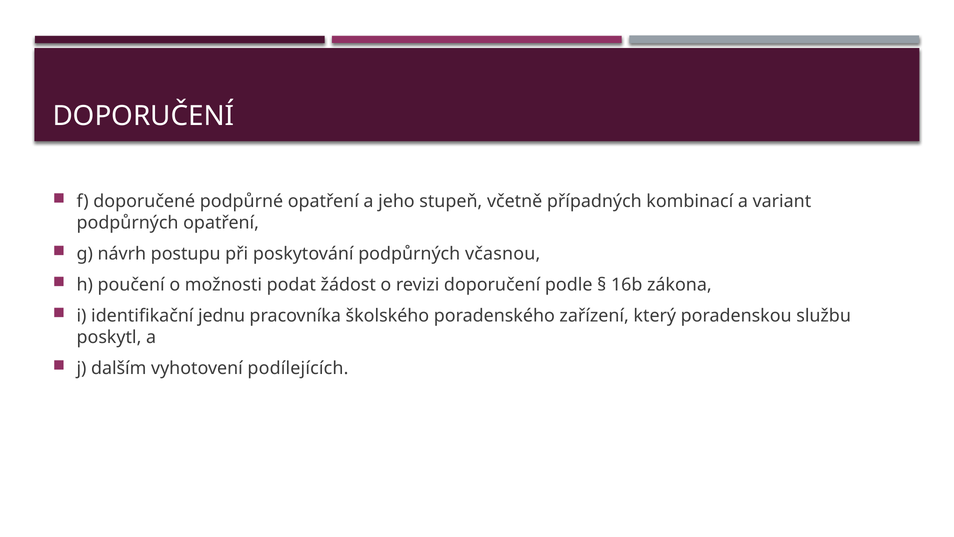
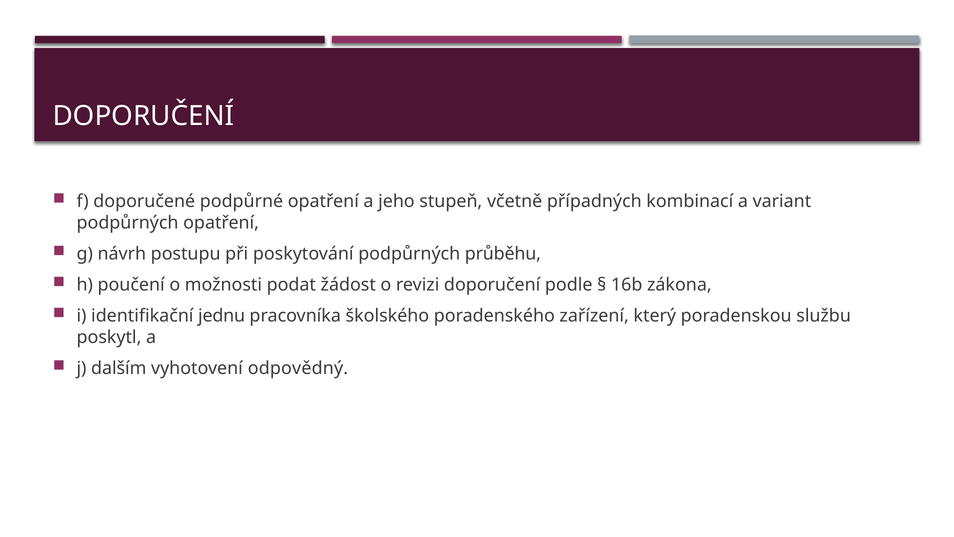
včasnou: včasnou -> průběhu
podílejících: podílejících -> odpovědný
